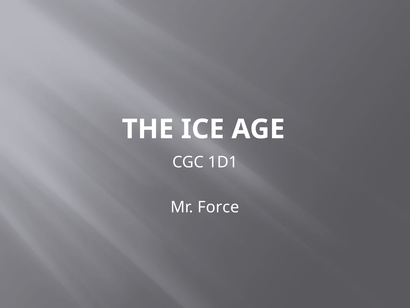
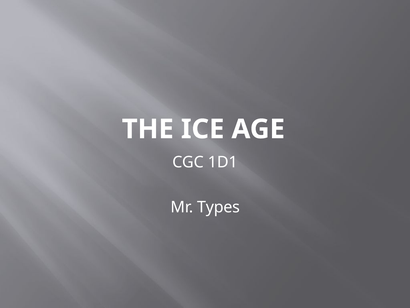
Force: Force -> Types
